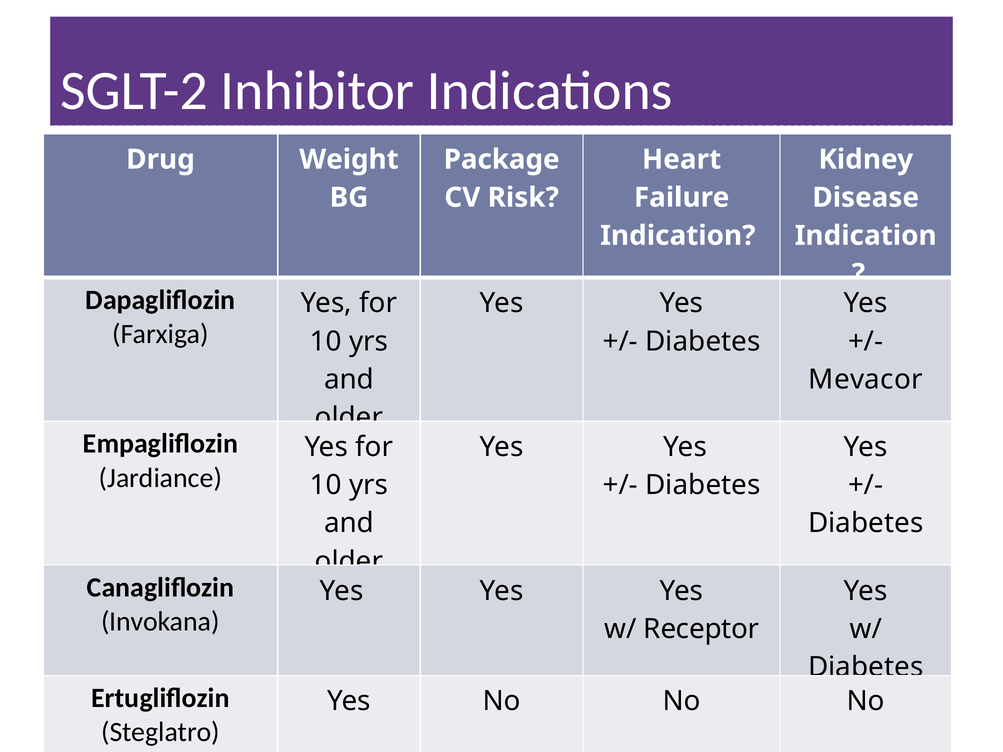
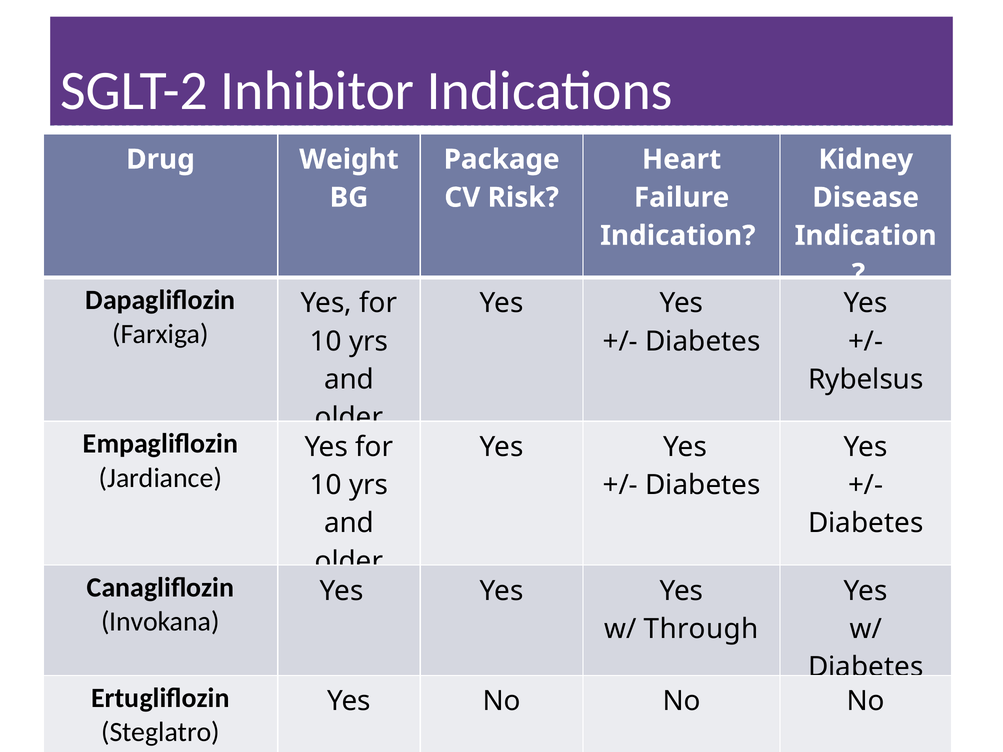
Mevacor: Mevacor -> Rybelsus
Receptor: Receptor -> Through
